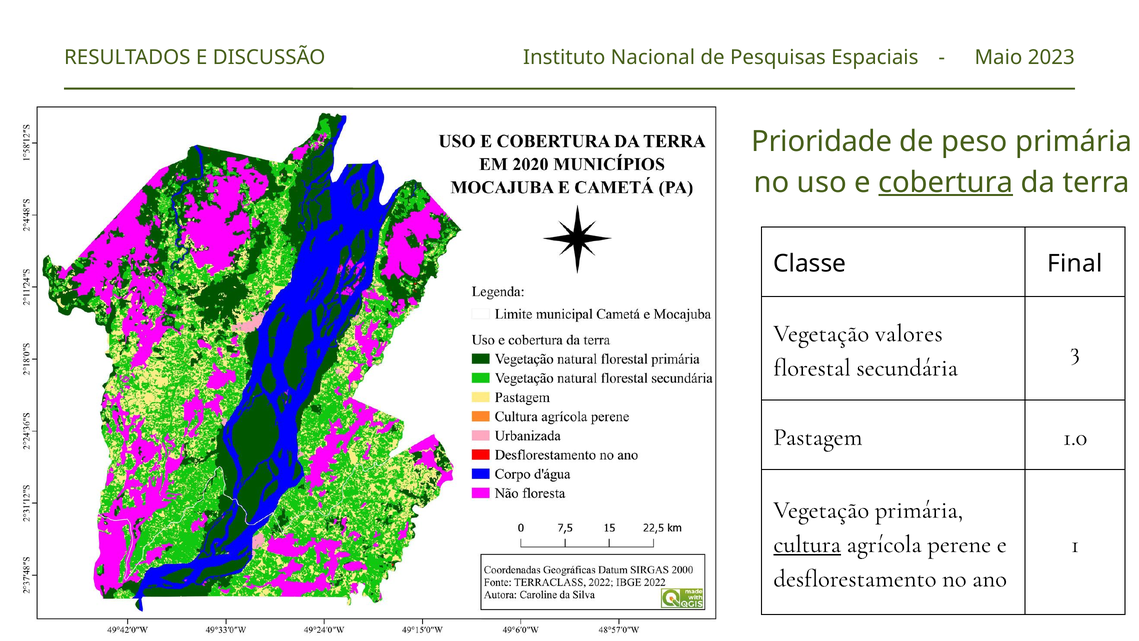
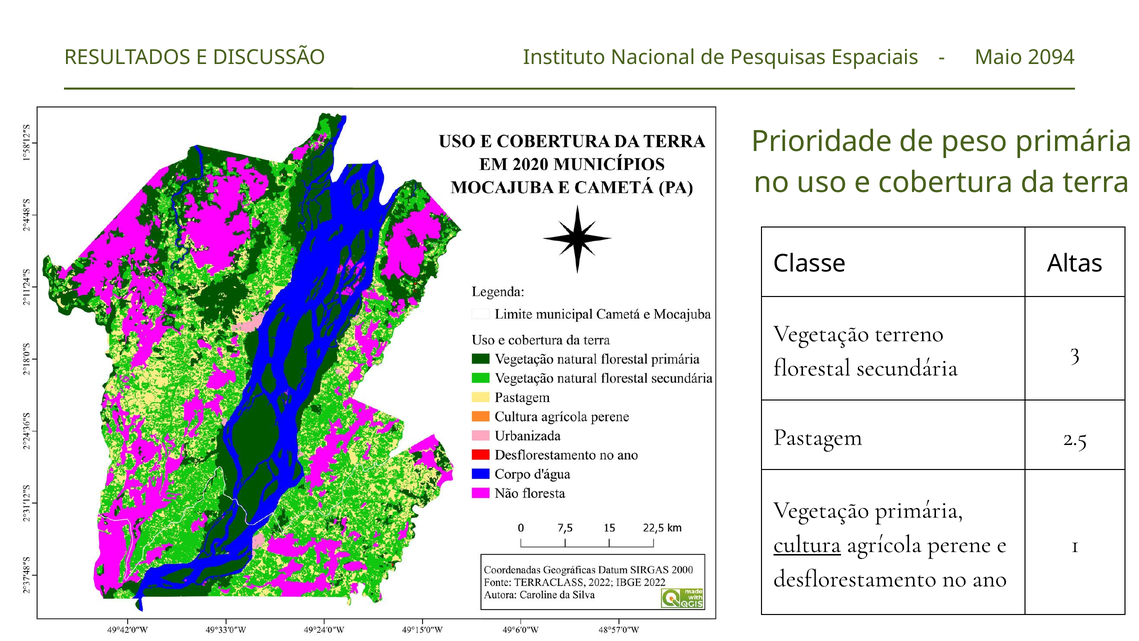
2023: 2023 -> 2094
cobertura underline: present -> none
Final: Final -> Altas
valores: valores -> terreno
1.0: 1.0 -> 2.5
